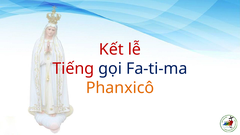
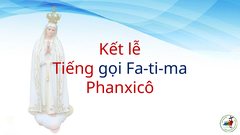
Phanxicô colour: orange -> red
